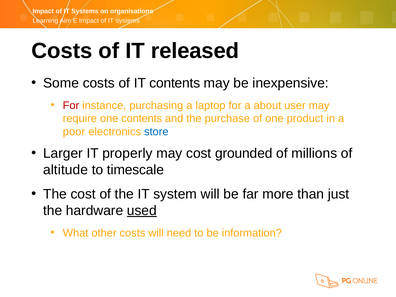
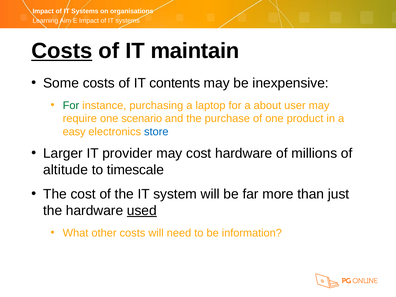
Costs at (62, 51) underline: none -> present
released: released -> maintain
For at (71, 105) colour: red -> green
one contents: contents -> scenario
poor: poor -> easy
properly: properly -> provider
cost grounded: grounded -> hardware
